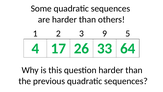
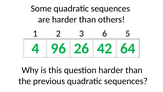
9: 9 -> 6
17: 17 -> 96
33: 33 -> 42
